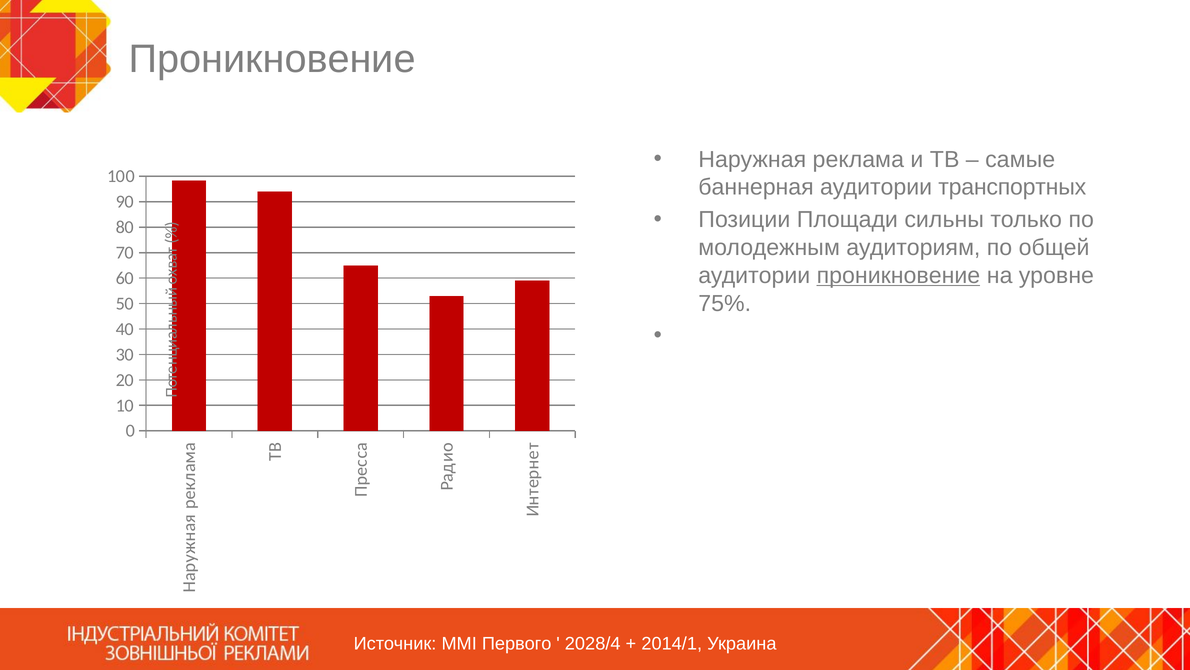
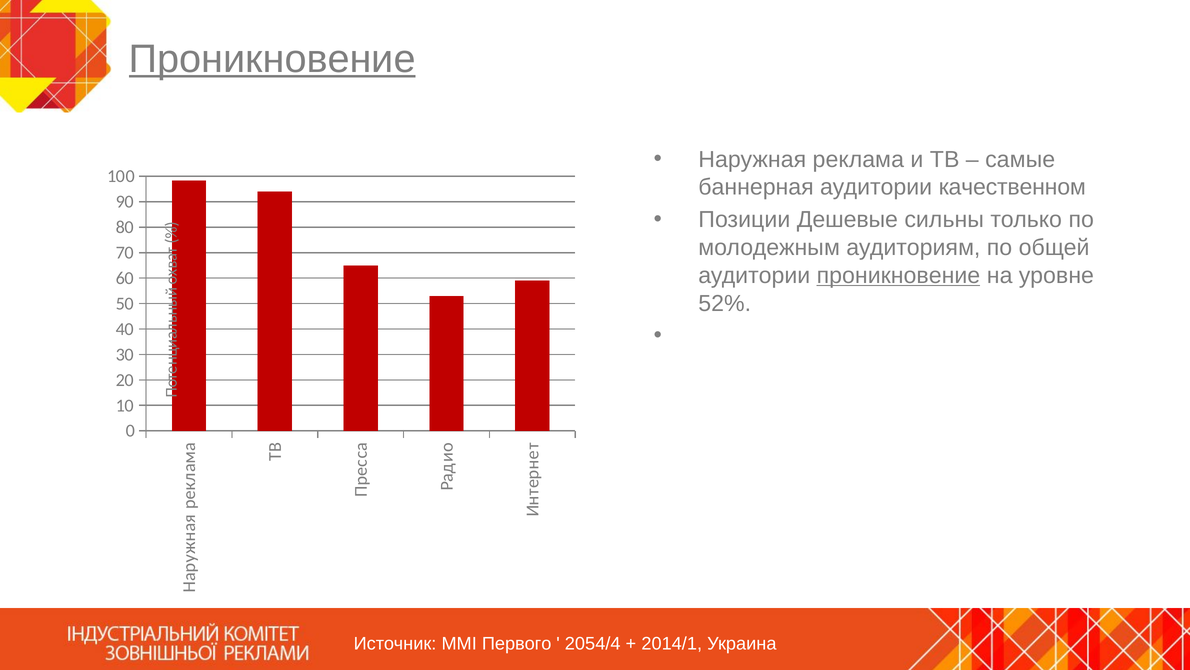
Проникновение at (272, 59) underline: none -> present
транспортных: транспортных -> качественном
Площади: Площади -> Дешевые
75%: 75% -> 52%
2028/4: 2028/4 -> 2054/4
